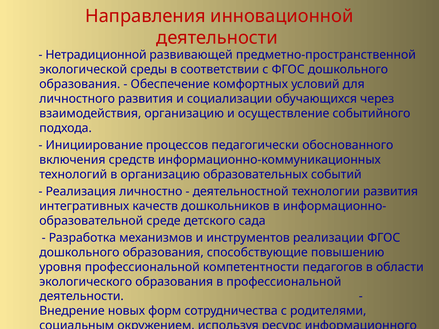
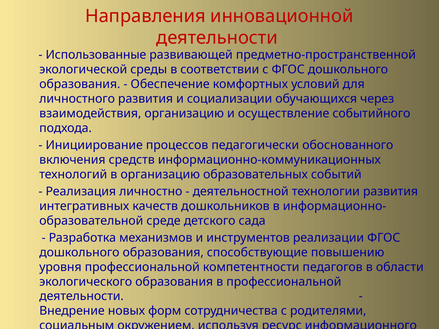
Нетрадиционной: Нетрадиционной -> Использованные
